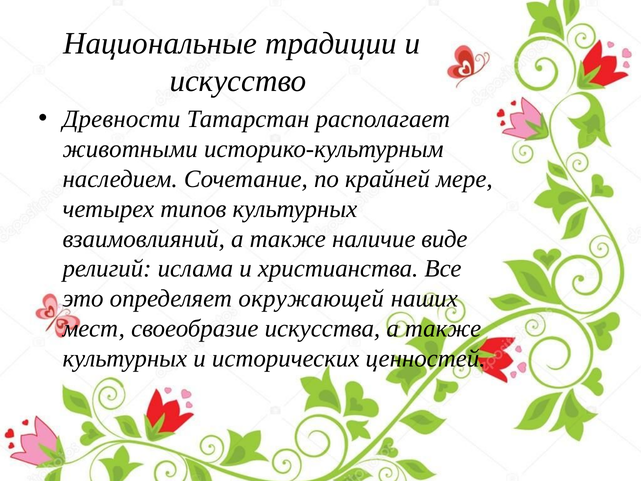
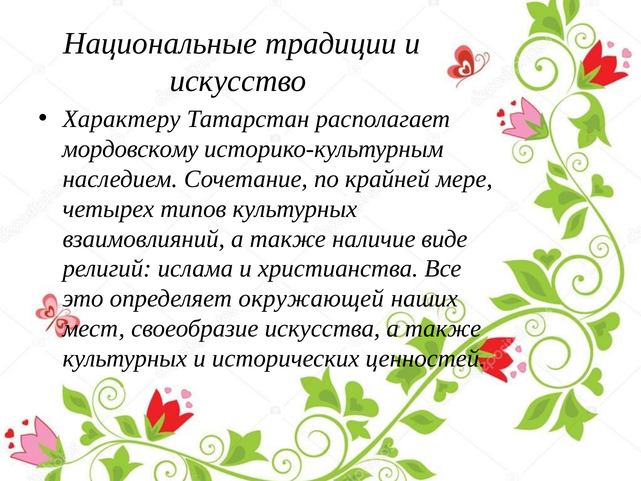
Древности: Древности -> Характеру
животными: животными -> мордовскому
